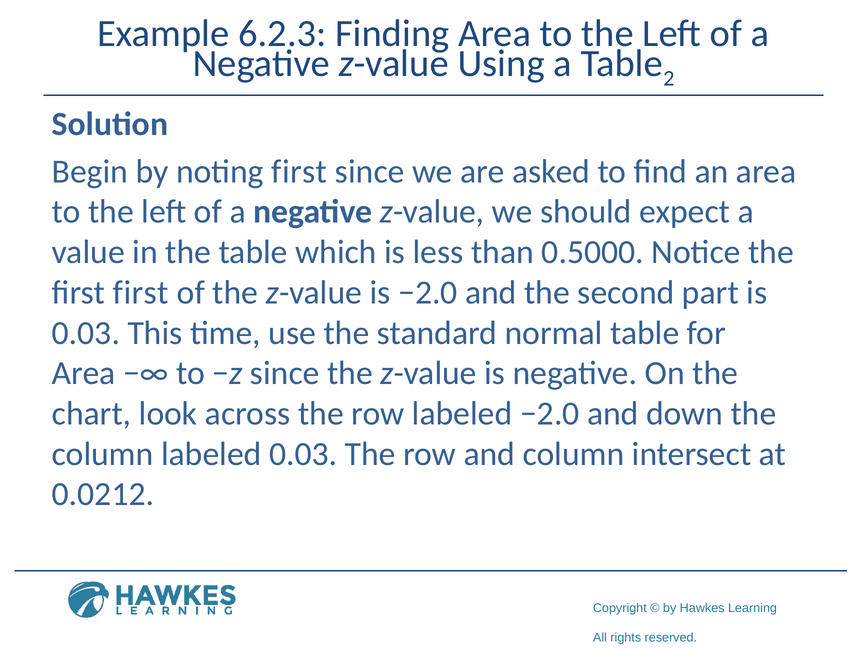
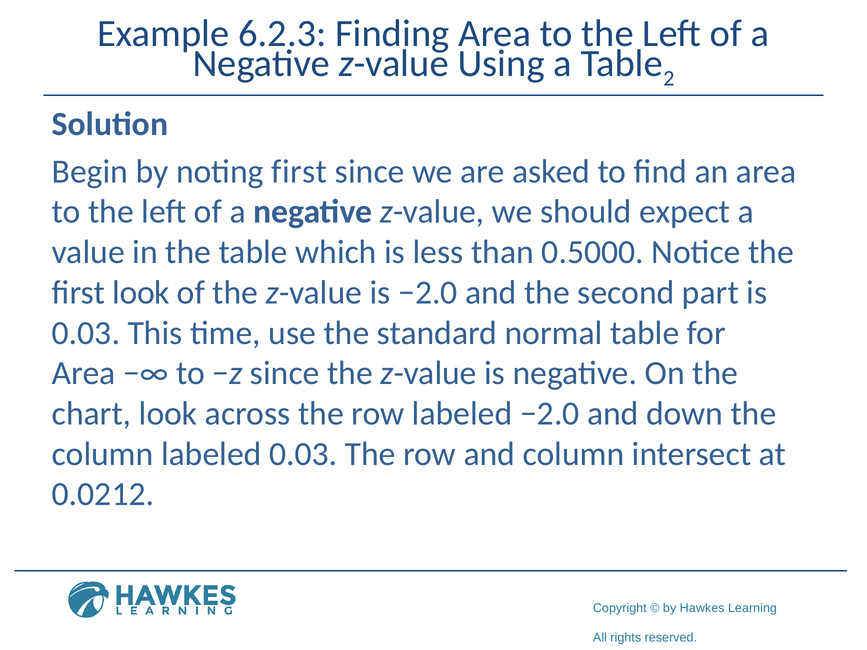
first first: first -> look
